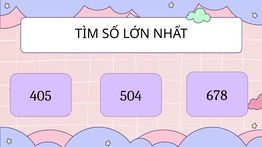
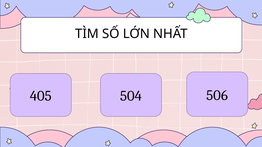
678: 678 -> 506
